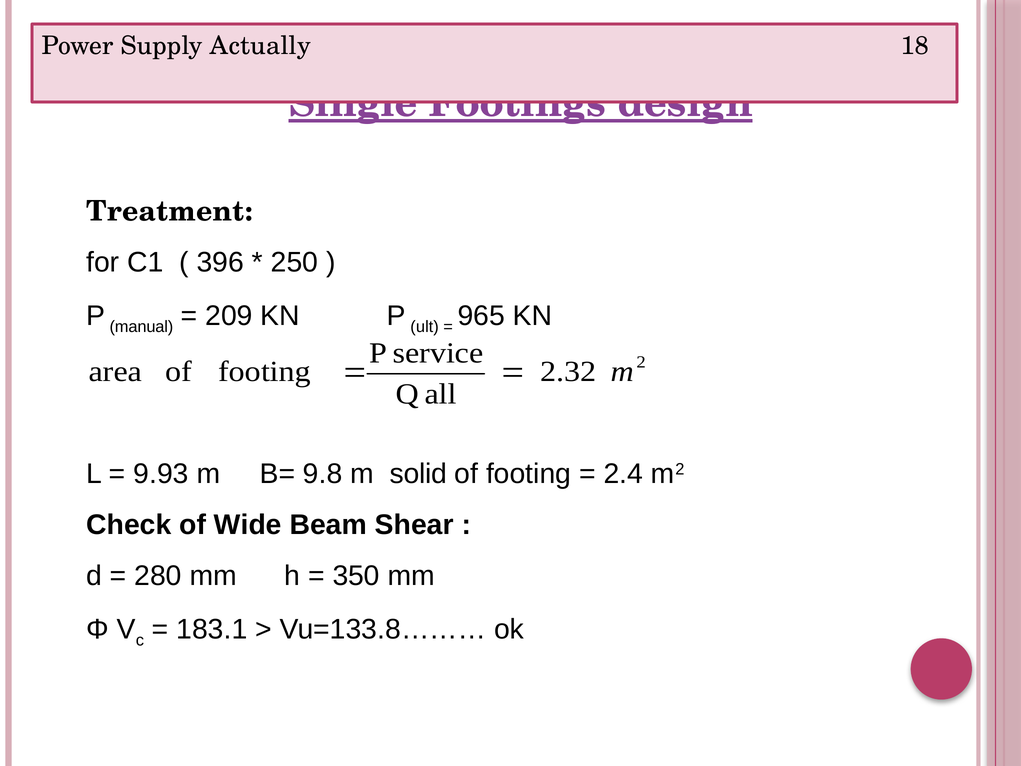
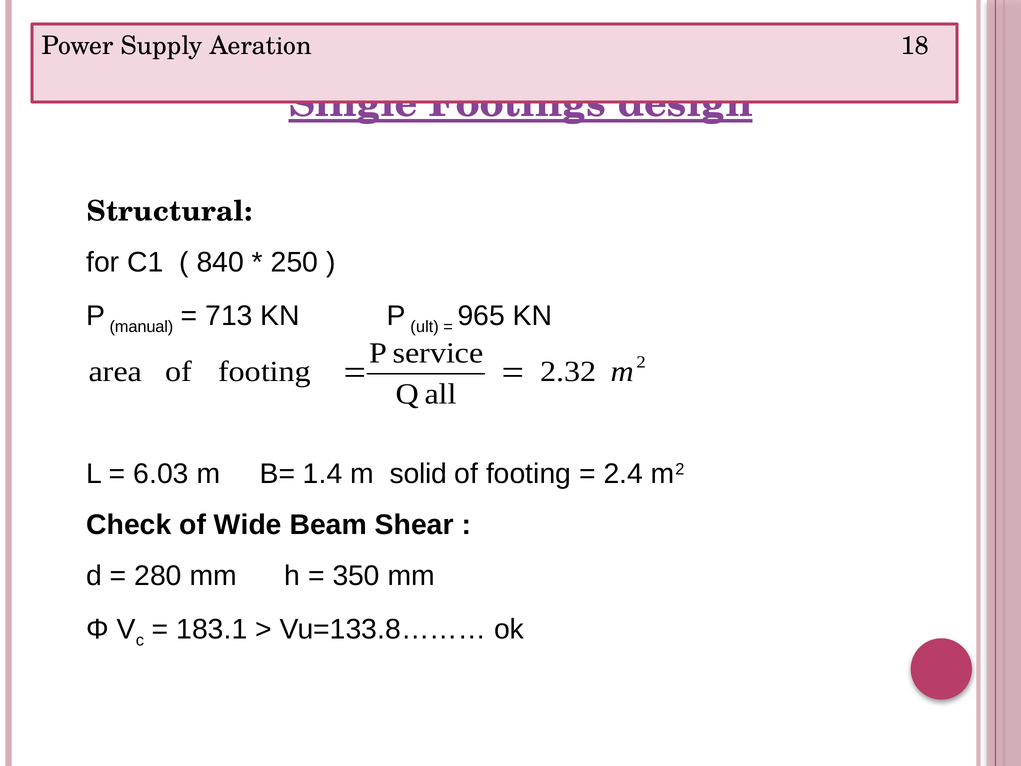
Actually: Actually -> Aeration
Treatment: Treatment -> Structural
396: 396 -> 840
209: 209 -> 713
9.93: 9.93 -> 6.03
9.8: 9.8 -> 1.4
